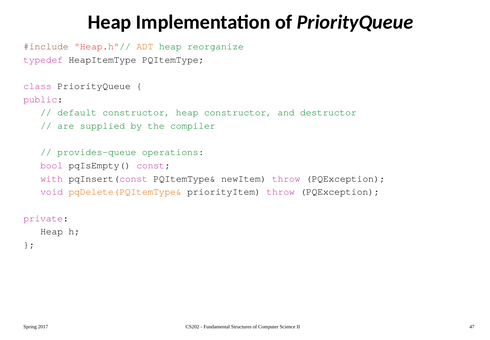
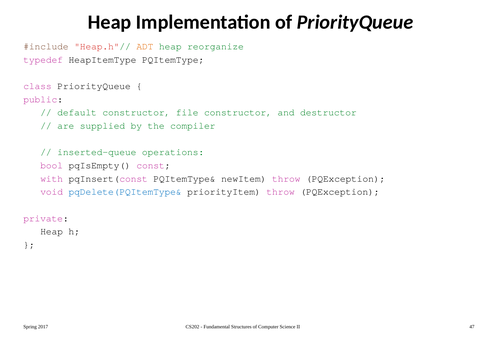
constructor heap: heap -> file
provides-queue: provides-queue -> inserted-queue
pqDelete(PQItemType& colour: orange -> blue
